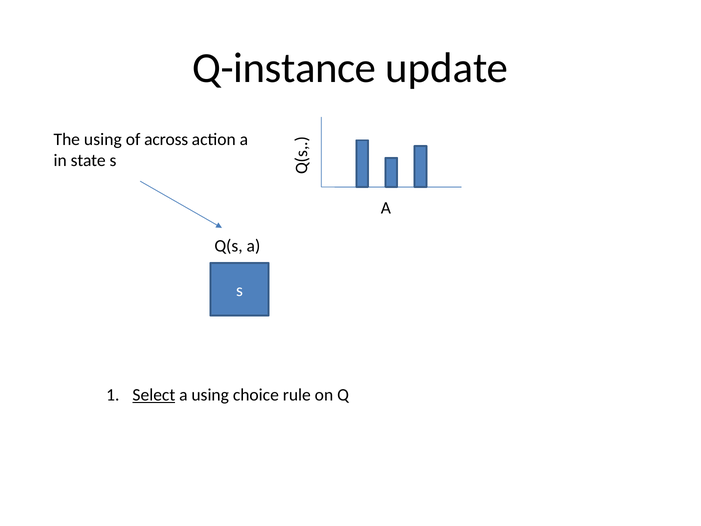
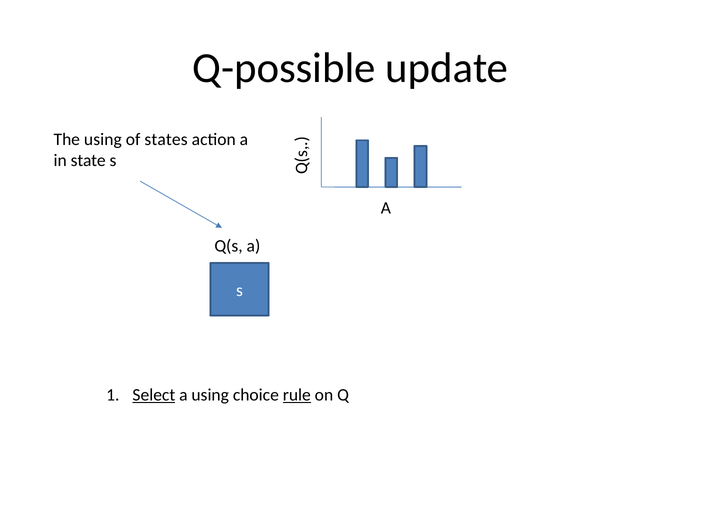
Q-instance: Q-instance -> Q-possible
across: across -> states
rule underline: none -> present
